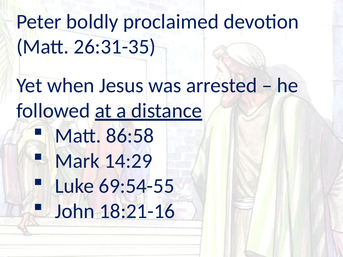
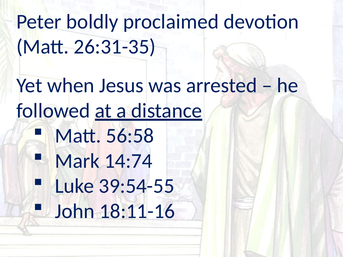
86:58: 86:58 -> 56:58
14:29: 14:29 -> 14:74
69:54-55: 69:54-55 -> 39:54-55
18:21-16: 18:21-16 -> 18:11-16
